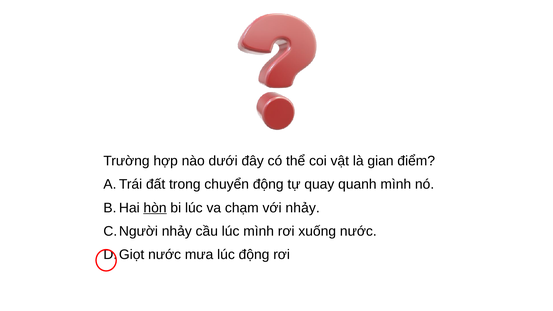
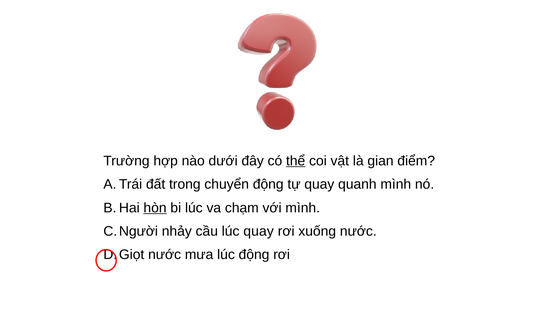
thể underline: none -> present
với nhảy: nhảy -> mình
lúc mình: mình -> quay
